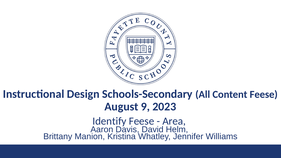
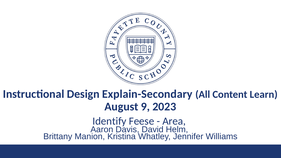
Schools-Secondary: Schools-Secondary -> Explain-Secondary
Content Feese: Feese -> Learn
